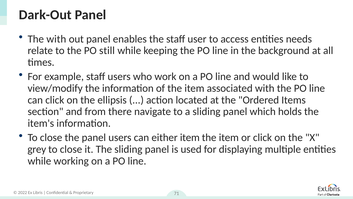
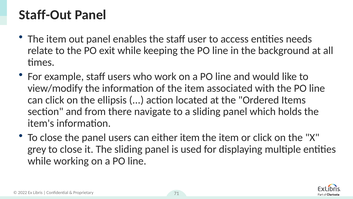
Dark-Out: Dark-Out -> Staff-Out
with at (56, 39): with -> item
still: still -> exit
